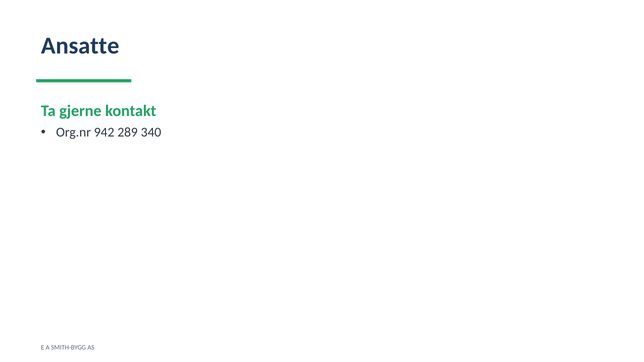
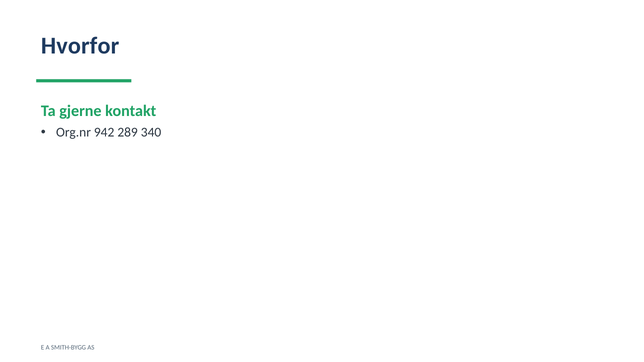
Ansatte: Ansatte -> Hvorfor
